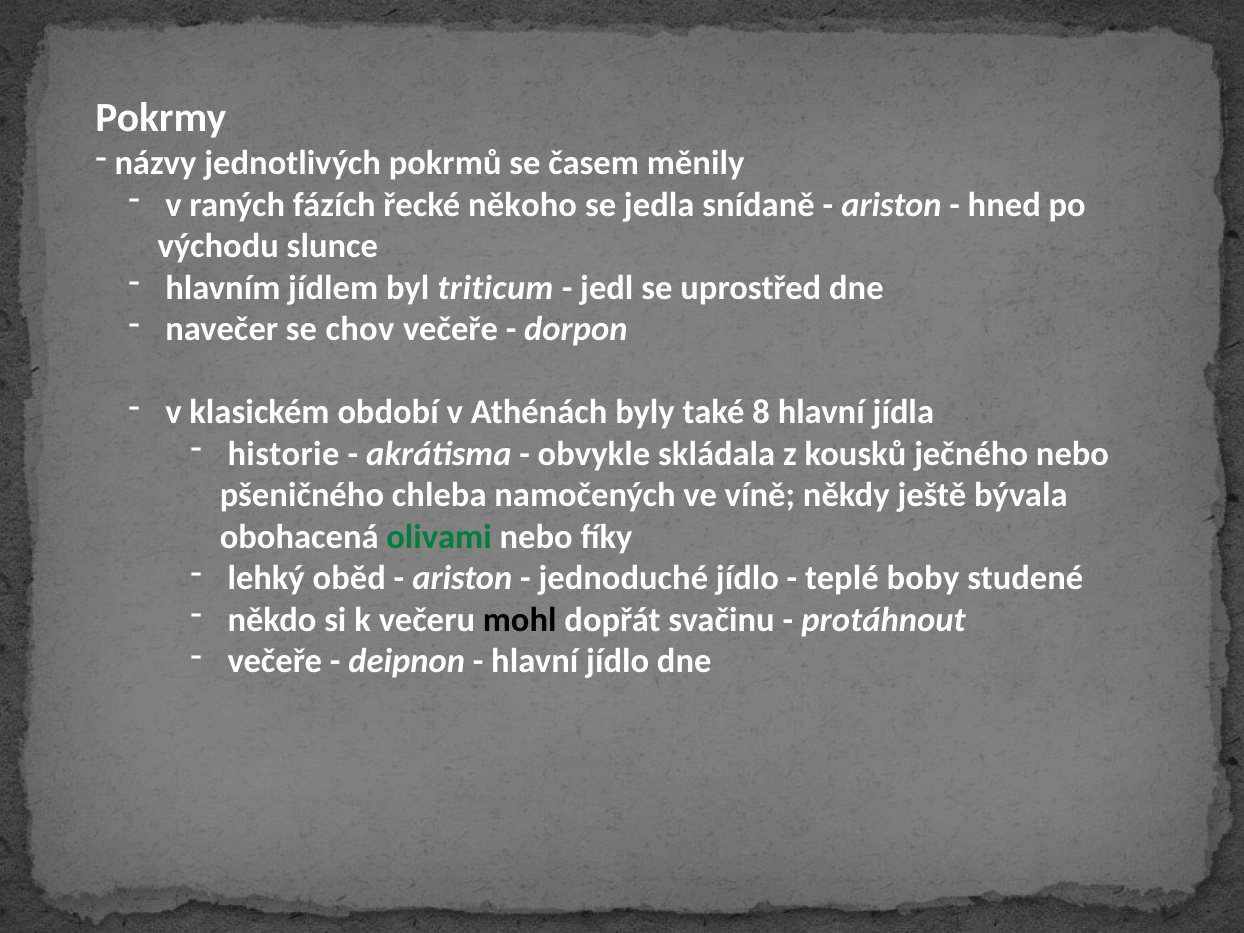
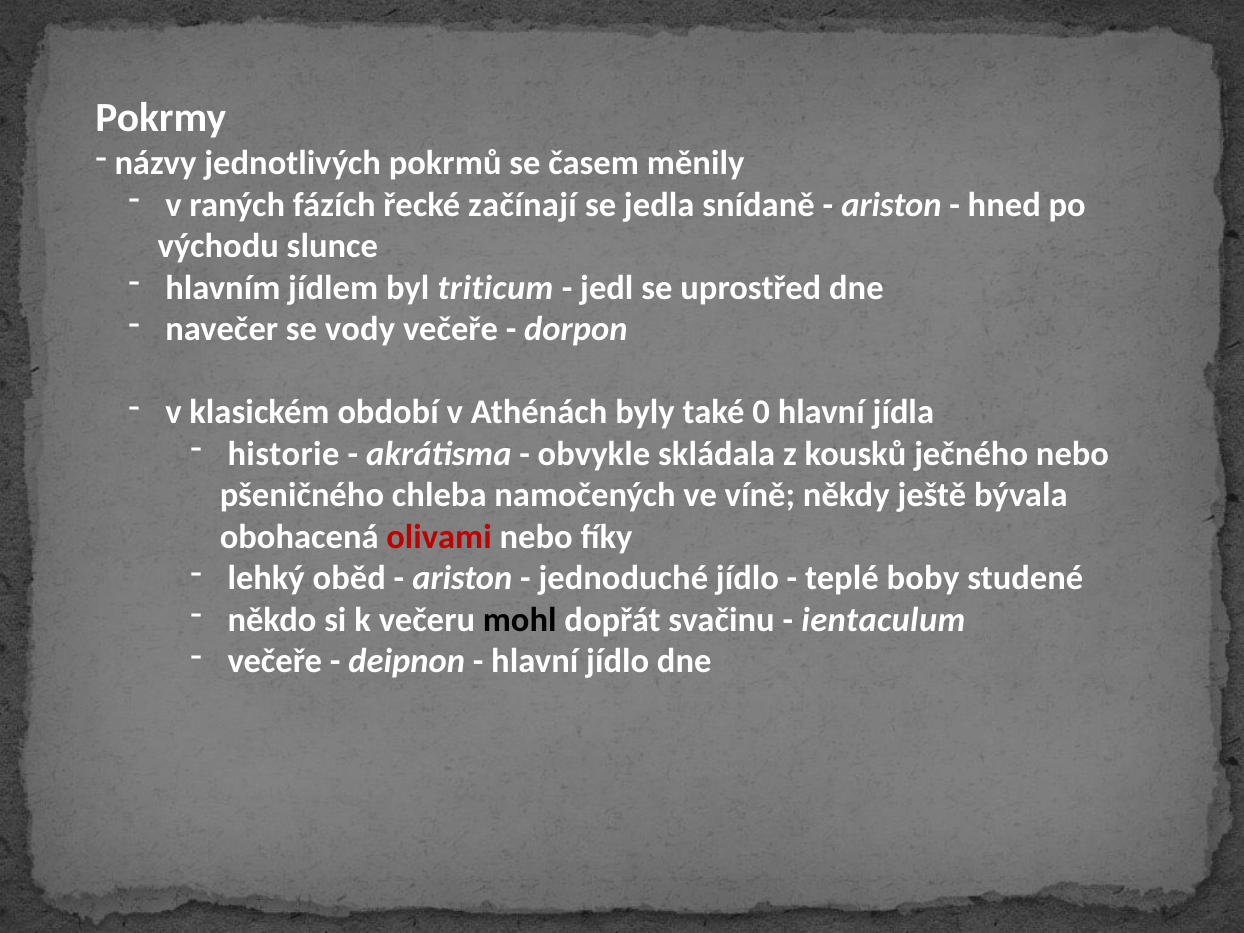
někoho: někoho -> začínají
chov: chov -> vody
8: 8 -> 0
olivami colour: green -> red
protáhnout: protáhnout -> ientaculum
